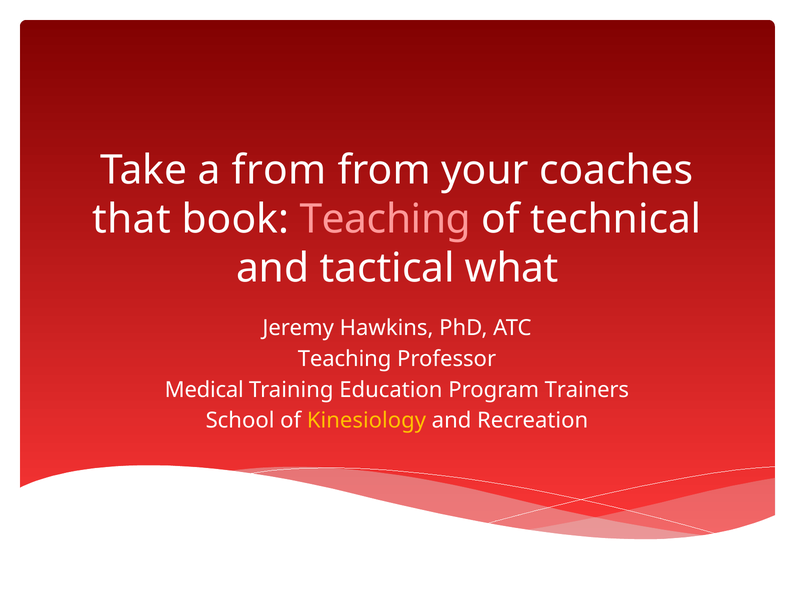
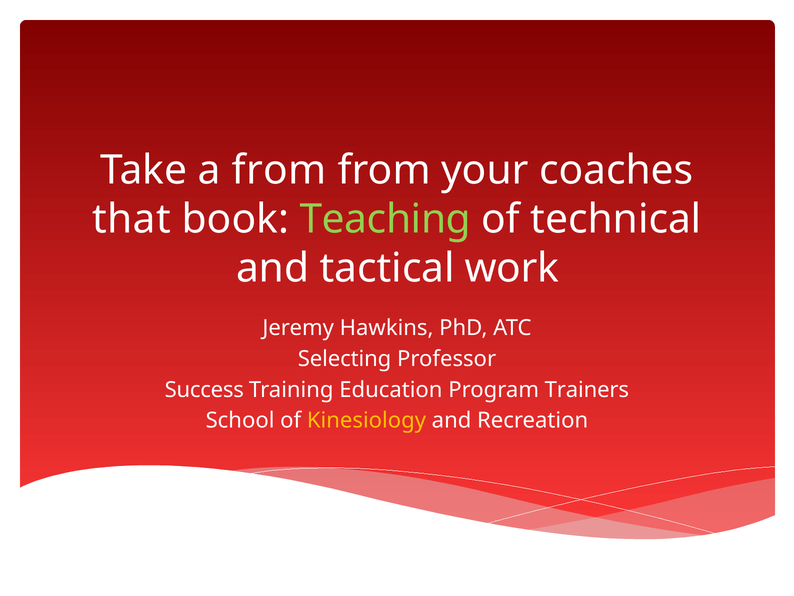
Teaching at (385, 219) colour: pink -> light green
what: what -> work
Teaching at (345, 358): Teaching -> Selecting
Medical: Medical -> Success
